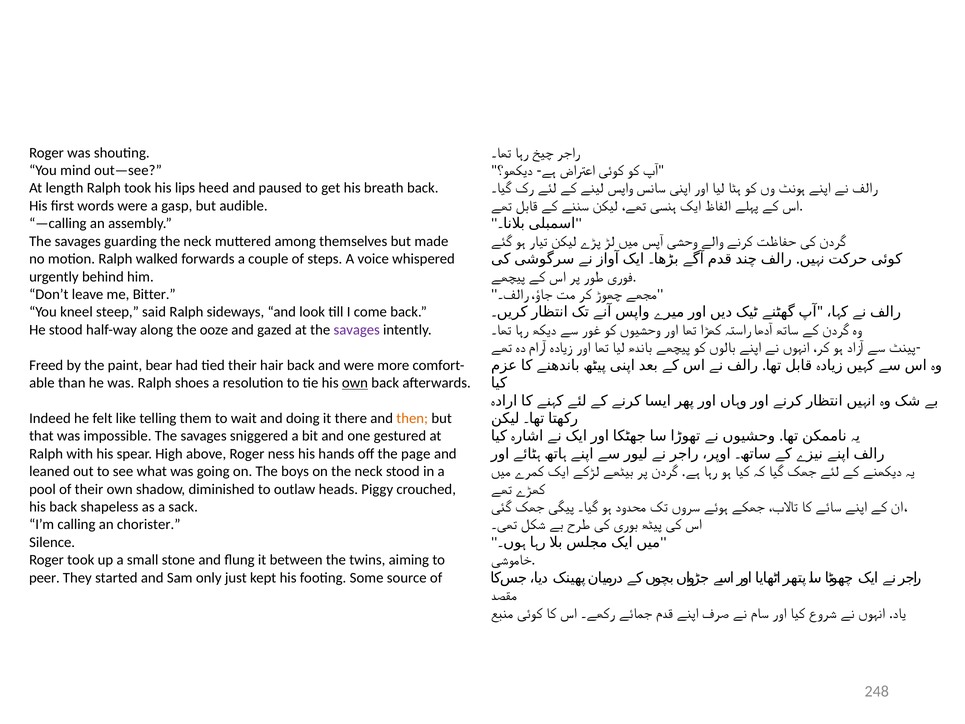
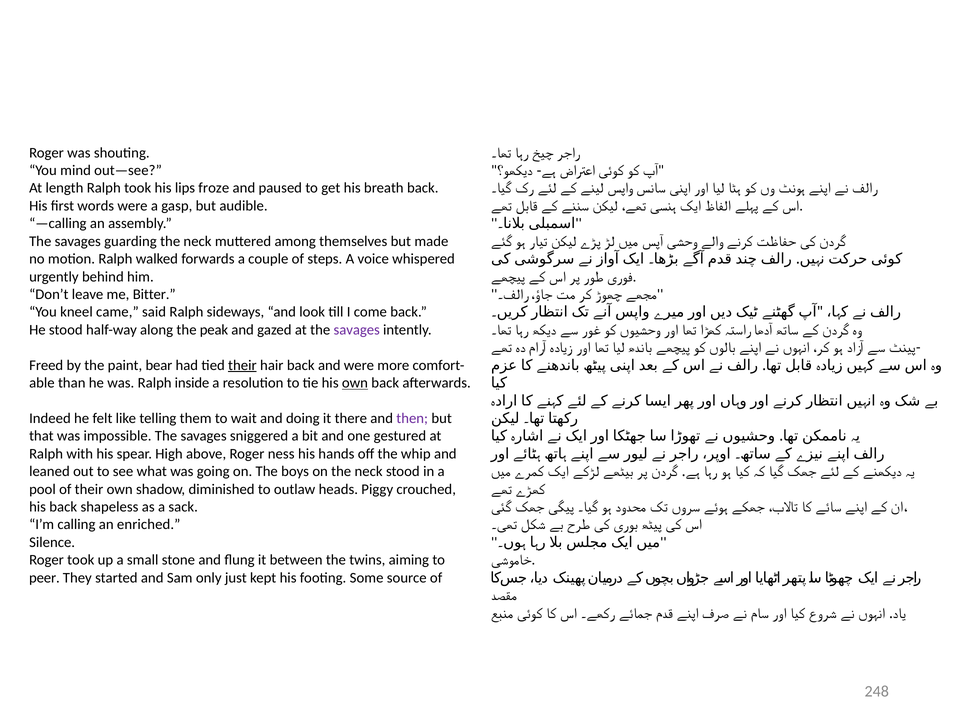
heed: heed -> froze
steep: steep -> came
ooze: ooze -> peak
their at (242, 365) underline: none -> present
shoes: shoes -> inside
then colour: orange -> purple
page: page -> whip
chorister: chorister -> enriched
